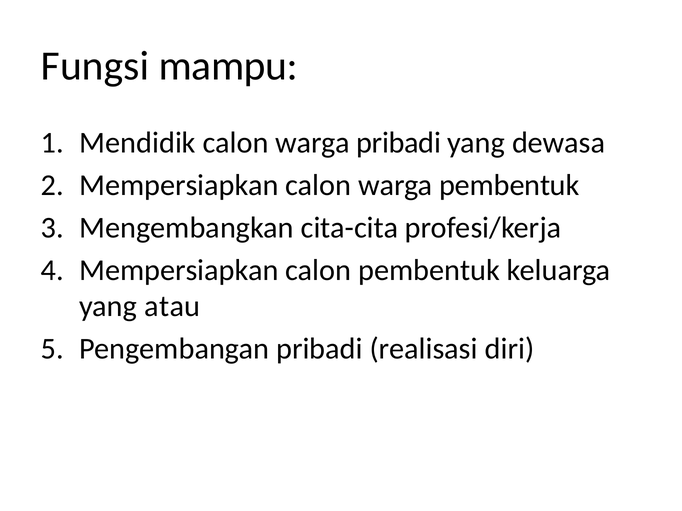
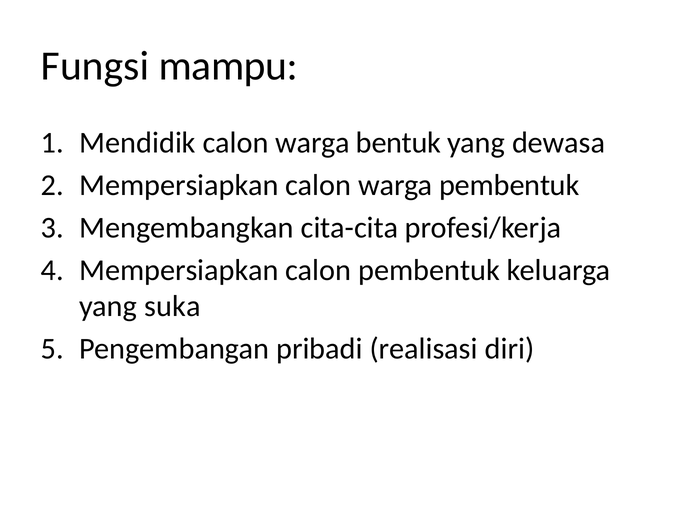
warga pribadi: pribadi -> bentuk
atau: atau -> suka
